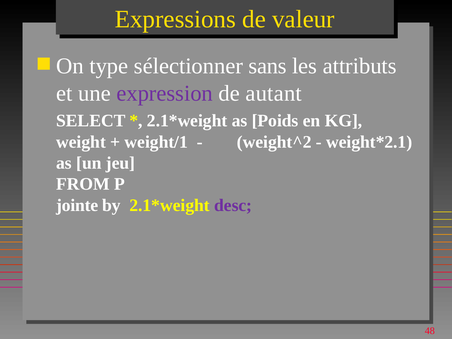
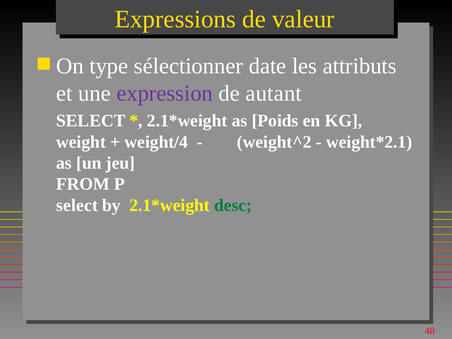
sans: sans -> date
weight/1: weight/1 -> weight/4
jointe at (77, 205): jointe -> select
desc colour: purple -> green
